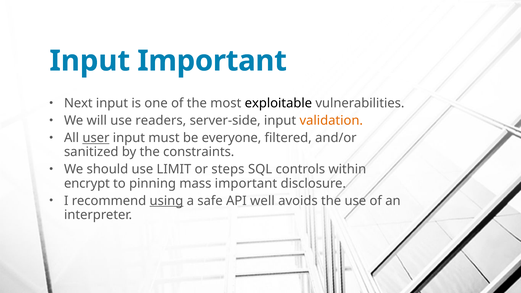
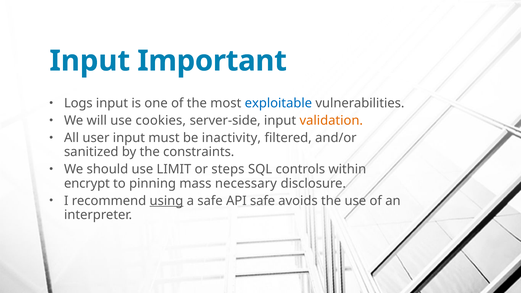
Next: Next -> Logs
exploitable colour: black -> blue
readers: readers -> cookies
user underline: present -> none
everyone: everyone -> inactivity
mass important: important -> necessary
API well: well -> safe
